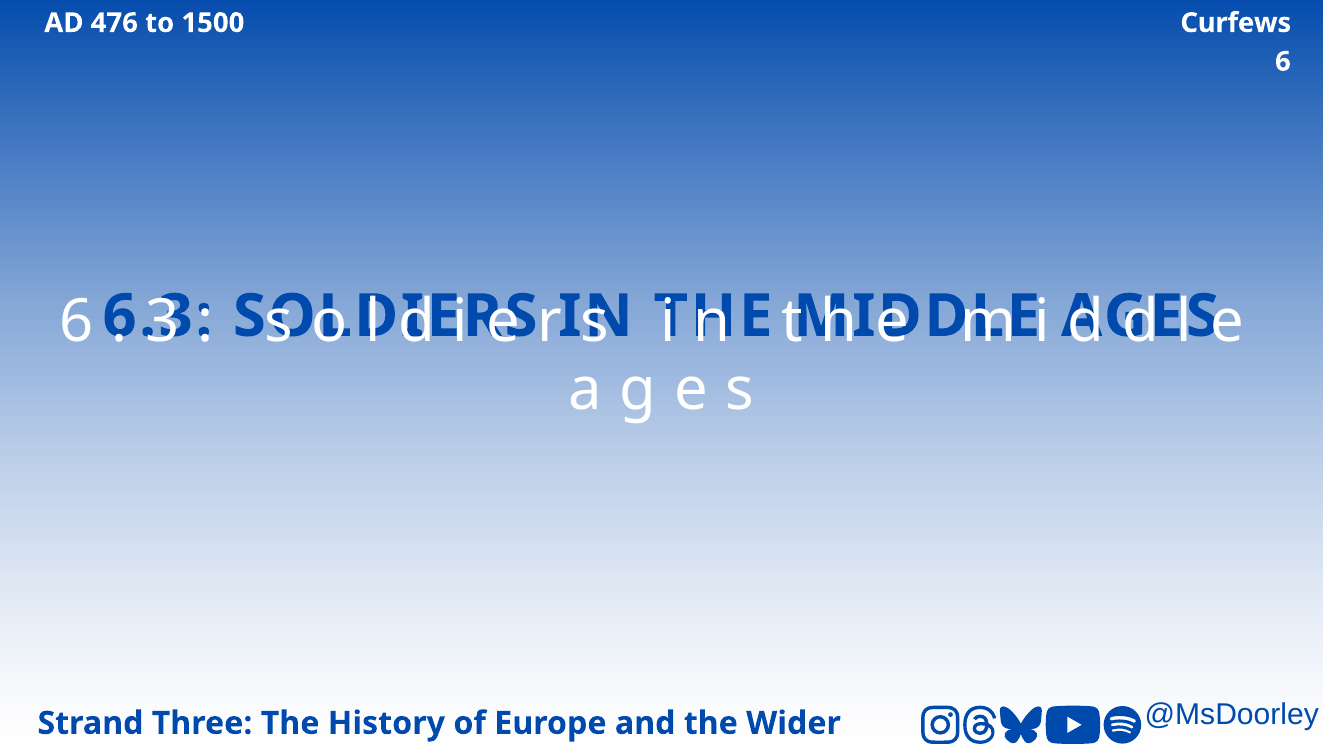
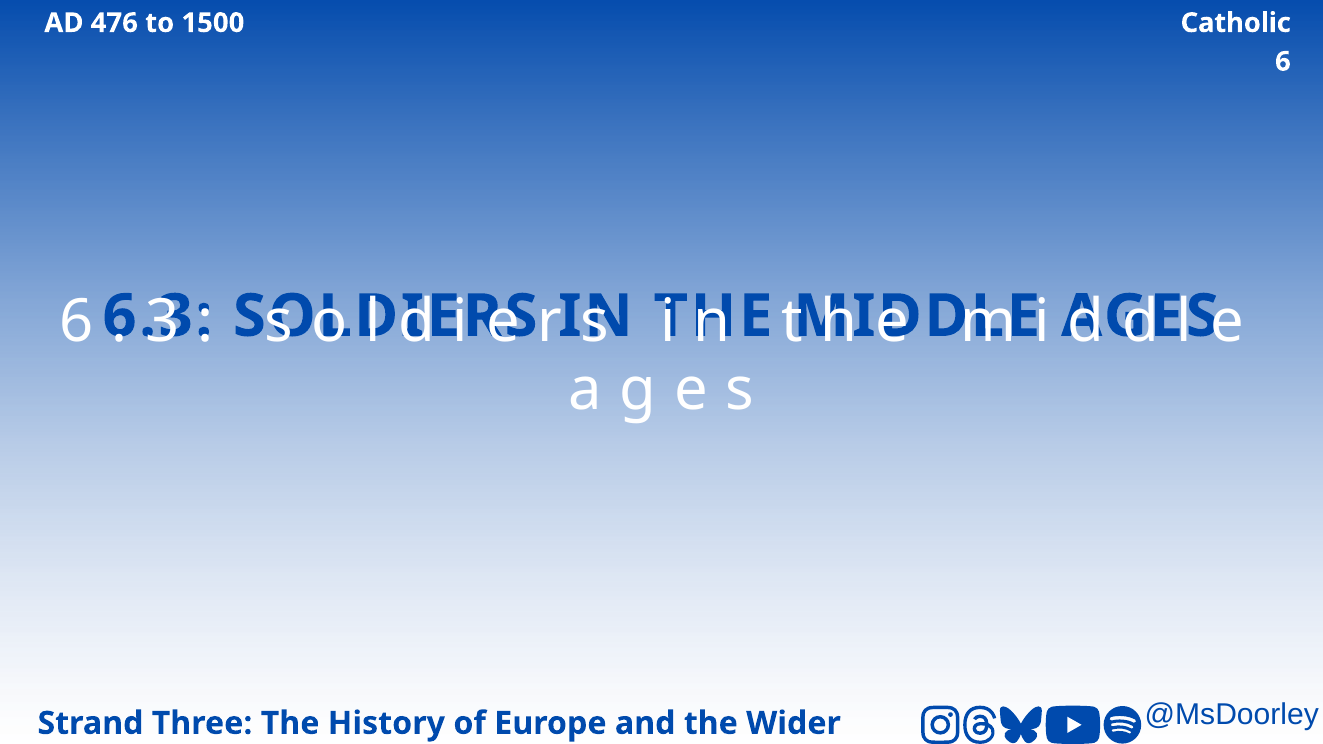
Curfews: Curfews -> Catholic
